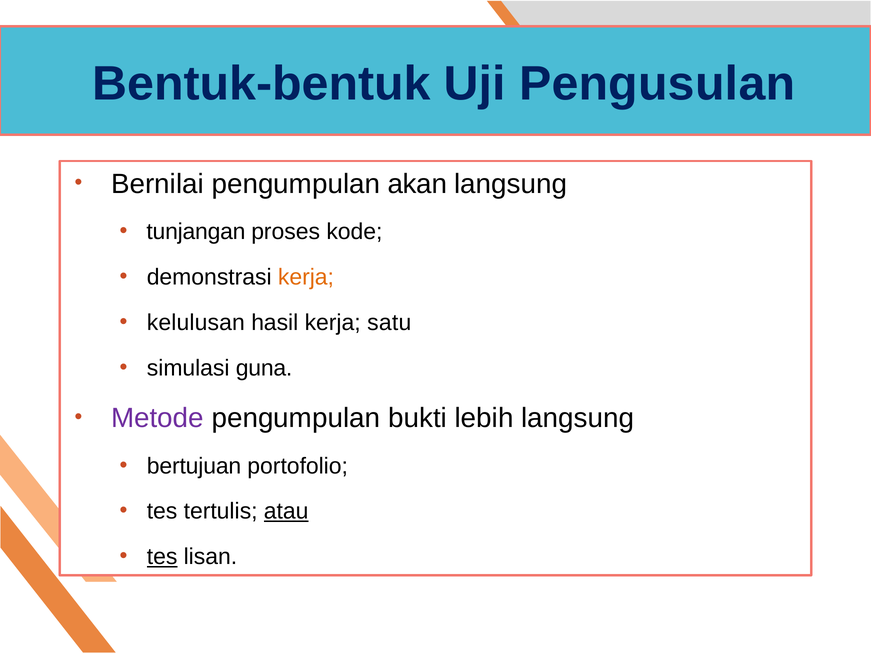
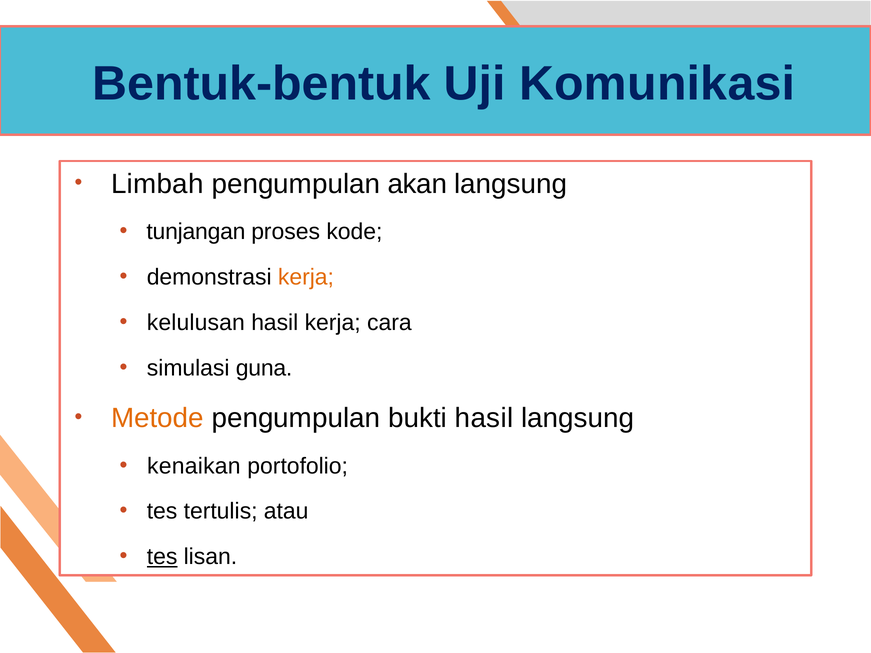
Pengusulan: Pengusulan -> Komunikasi
Bernilai: Bernilai -> Limbah
satu: satu -> cara
Metode colour: purple -> orange
bukti lebih: lebih -> hasil
bertujuan: bertujuan -> kenaikan
atau underline: present -> none
